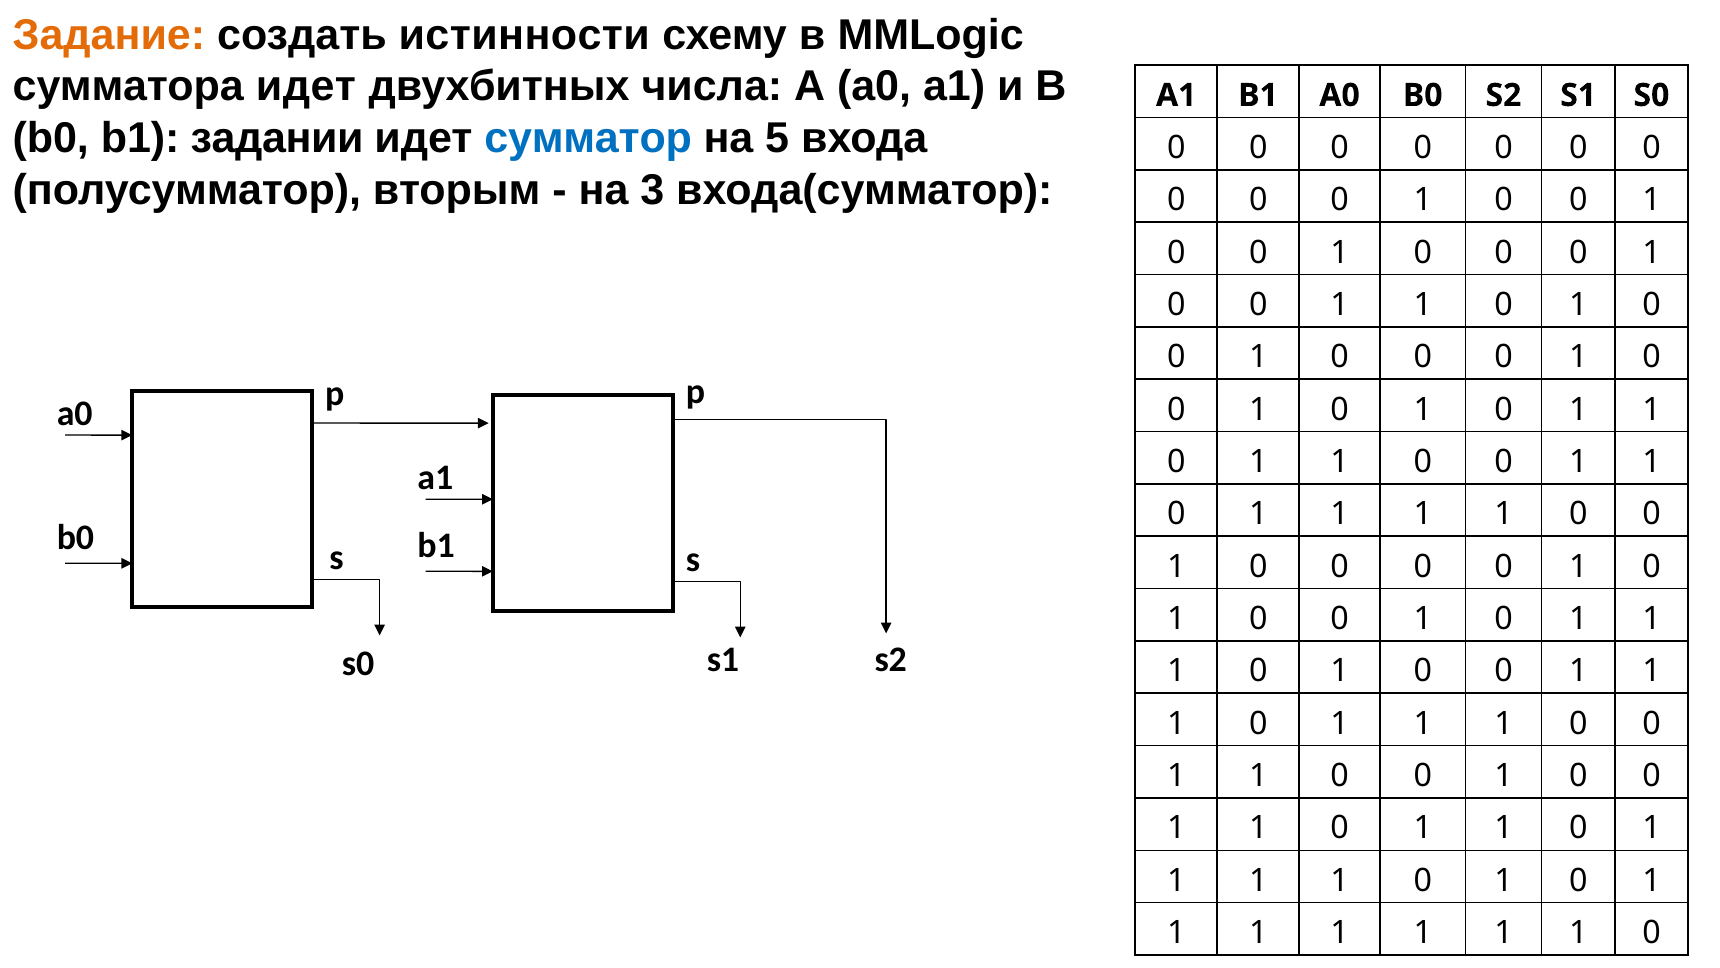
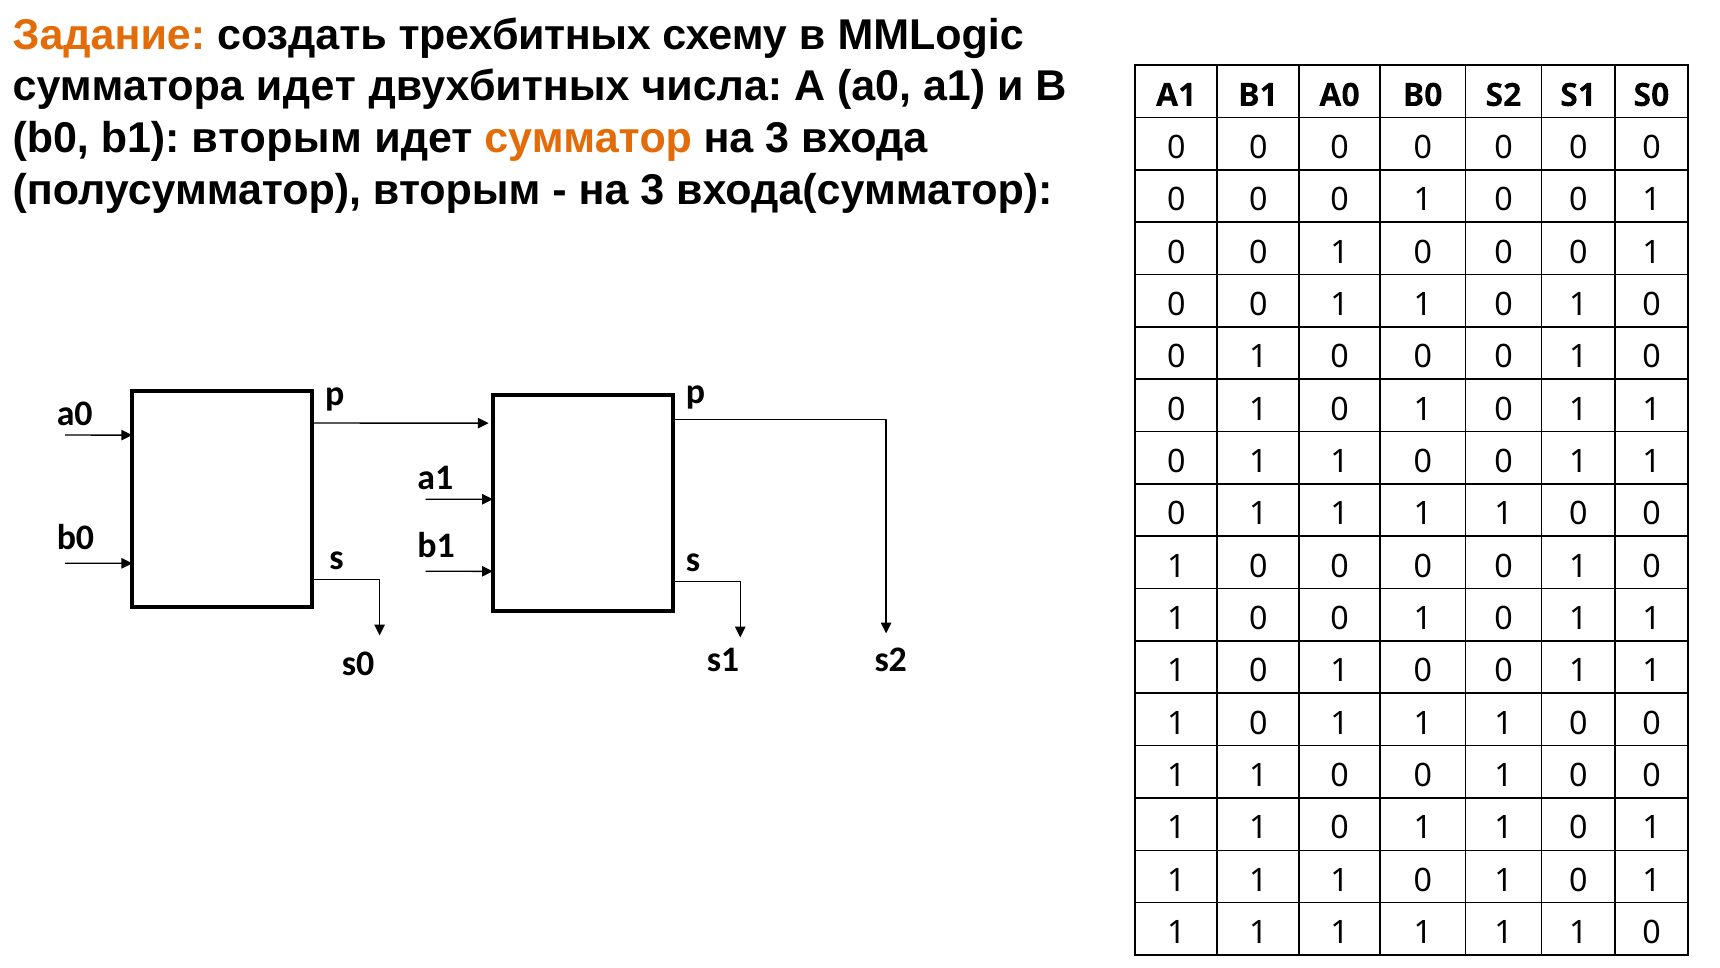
истинности: истинности -> трехбитных
b1 задании: задании -> вторым
сумматор colour: blue -> orange
5 at (777, 138): 5 -> 3
